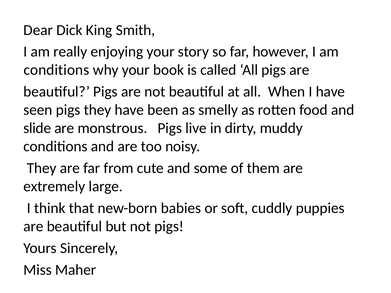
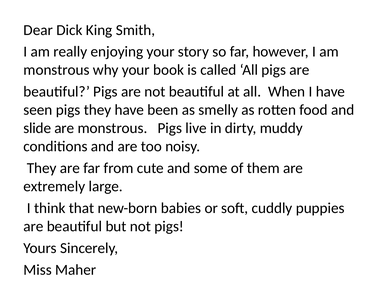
conditions at (56, 70): conditions -> monstrous
